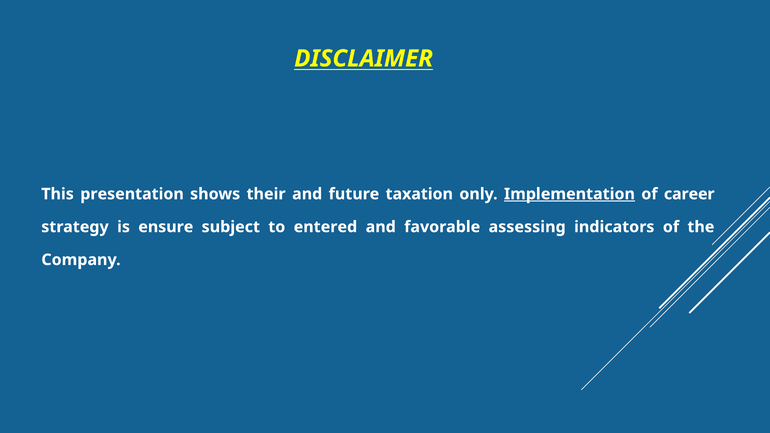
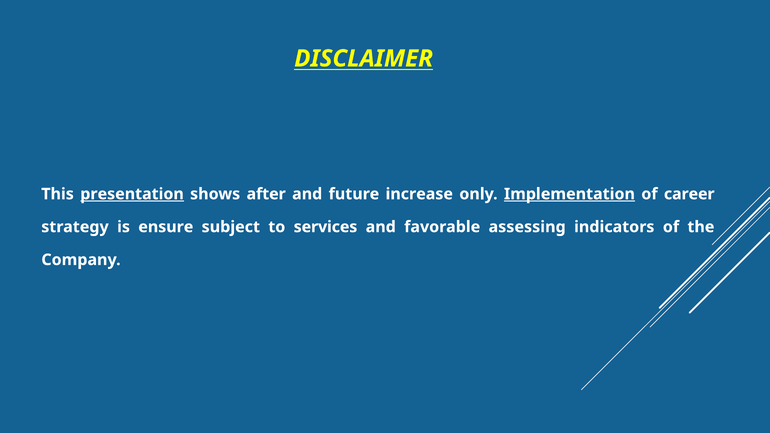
presentation underline: none -> present
their: their -> after
taxation: taxation -> increase
entered: entered -> services
